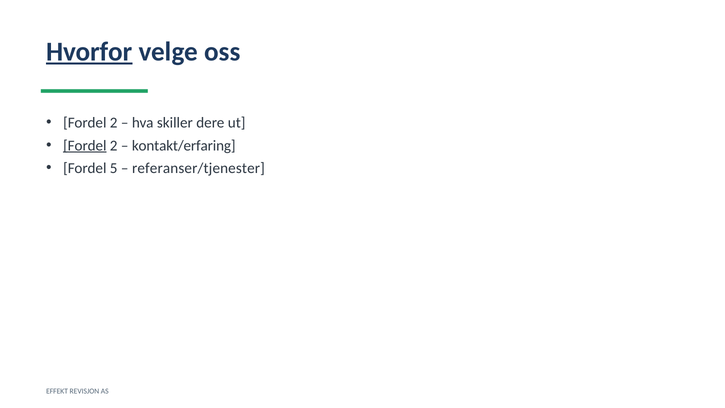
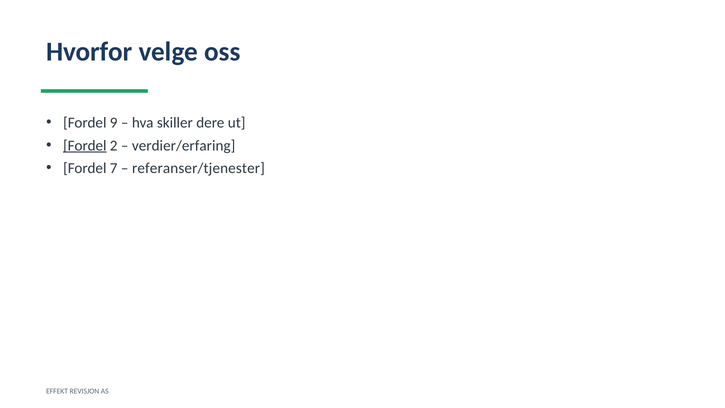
Hvorfor underline: present -> none
2 at (114, 123): 2 -> 9
kontakt/erfaring: kontakt/erfaring -> verdier/erfaring
5: 5 -> 7
